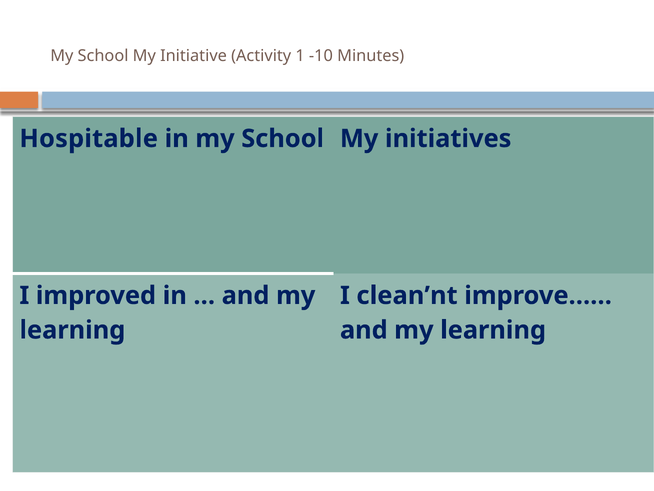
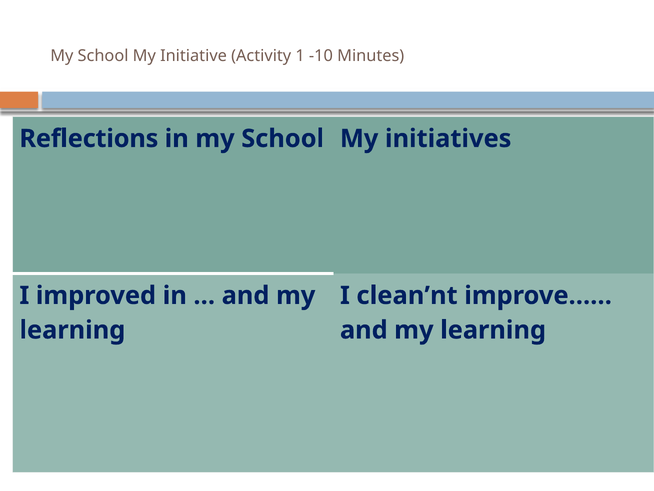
Hospitable: Hospitable -> Reflections
